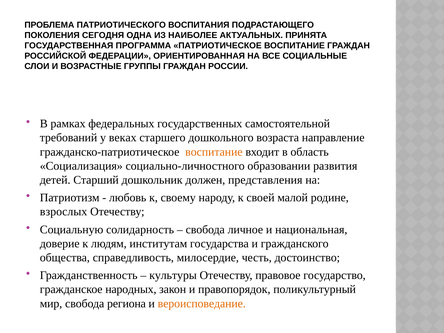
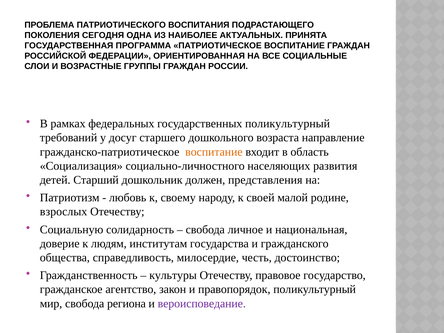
государственных самостоятельной: самостоятельной -> поликультурный
веках: веках -> досуг
образовании: образовании -> населяющих
народных: народных -> агентство
вероисповедание colour: orange -> purple
